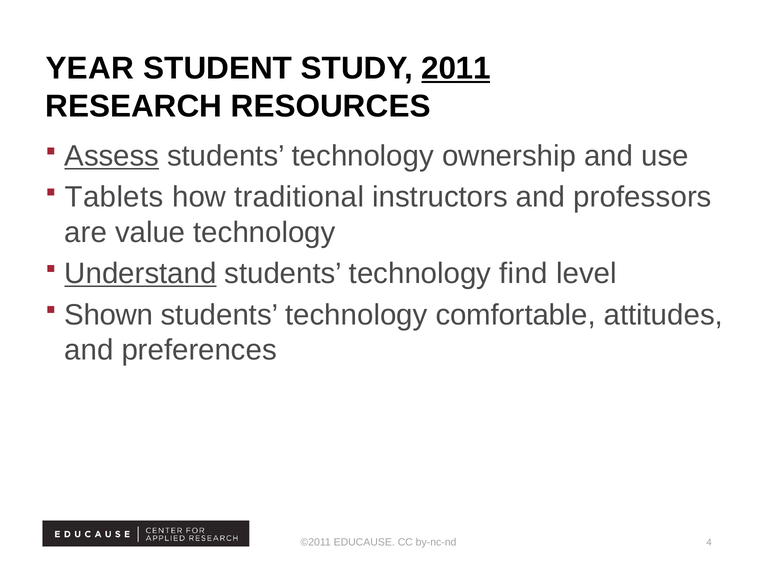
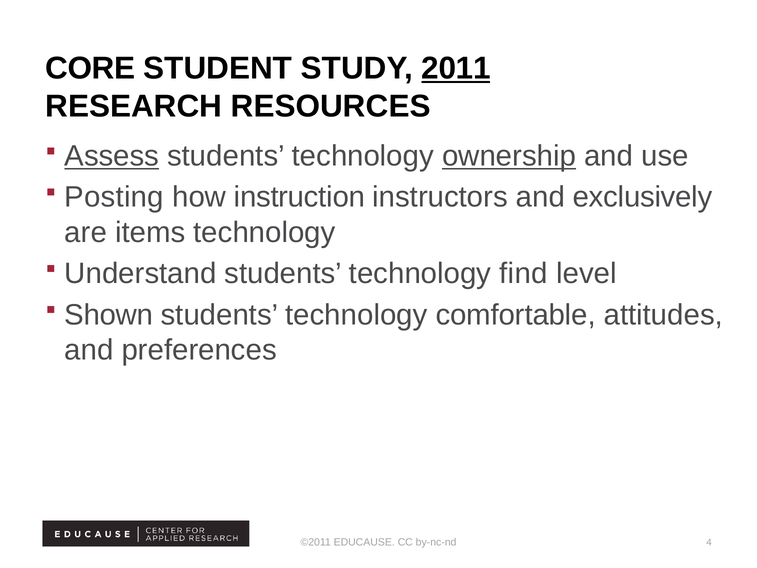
YEAR: YEAR -> CORE
ownership underline: none -> present
Tablets: Tablets -> Posting
traditional: traditional -> instruction
professors: professors -> exclusively
value: value -> items
Understand underline: present -> none
